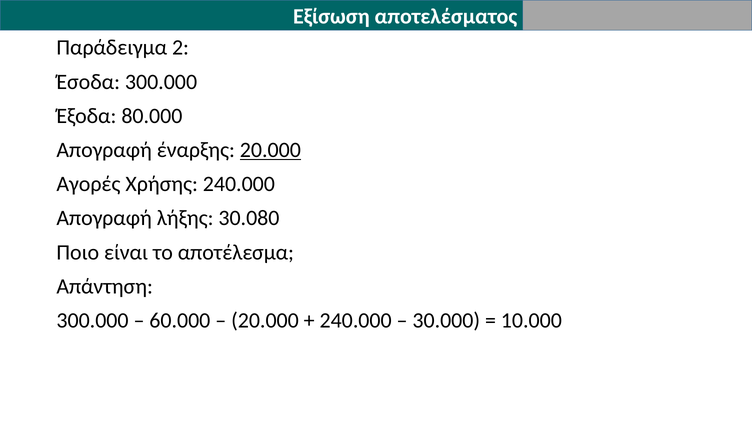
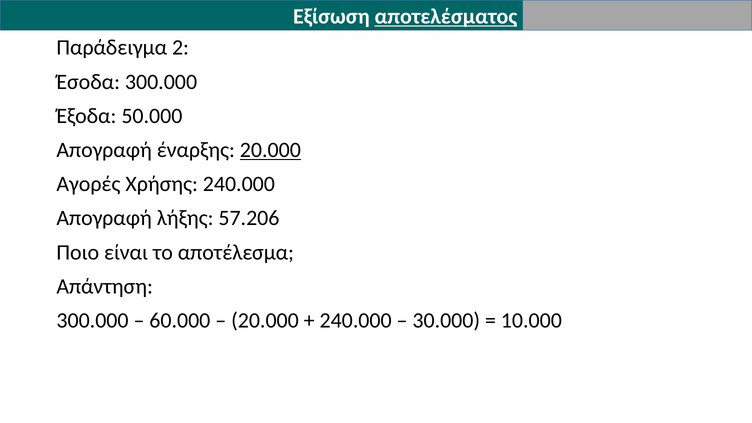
αποτελέσματος underline: none -> present
80.000: 80.000 -> 50.000
30.080: 30.080 -> 57.206
